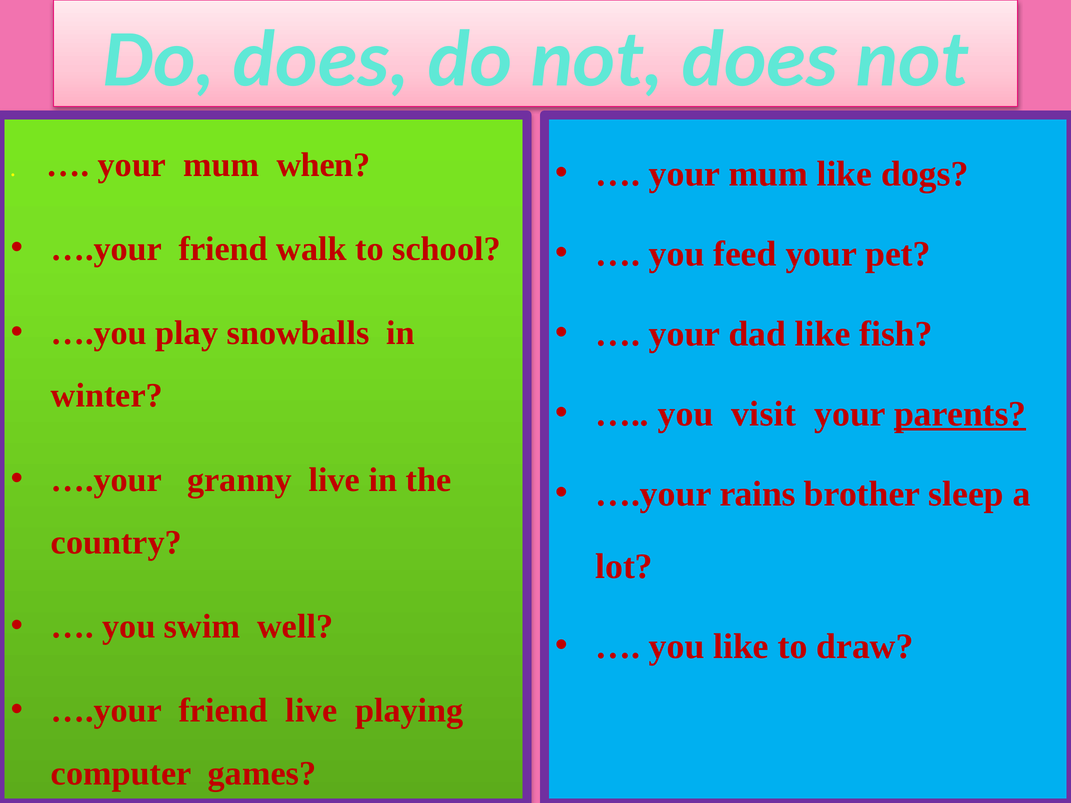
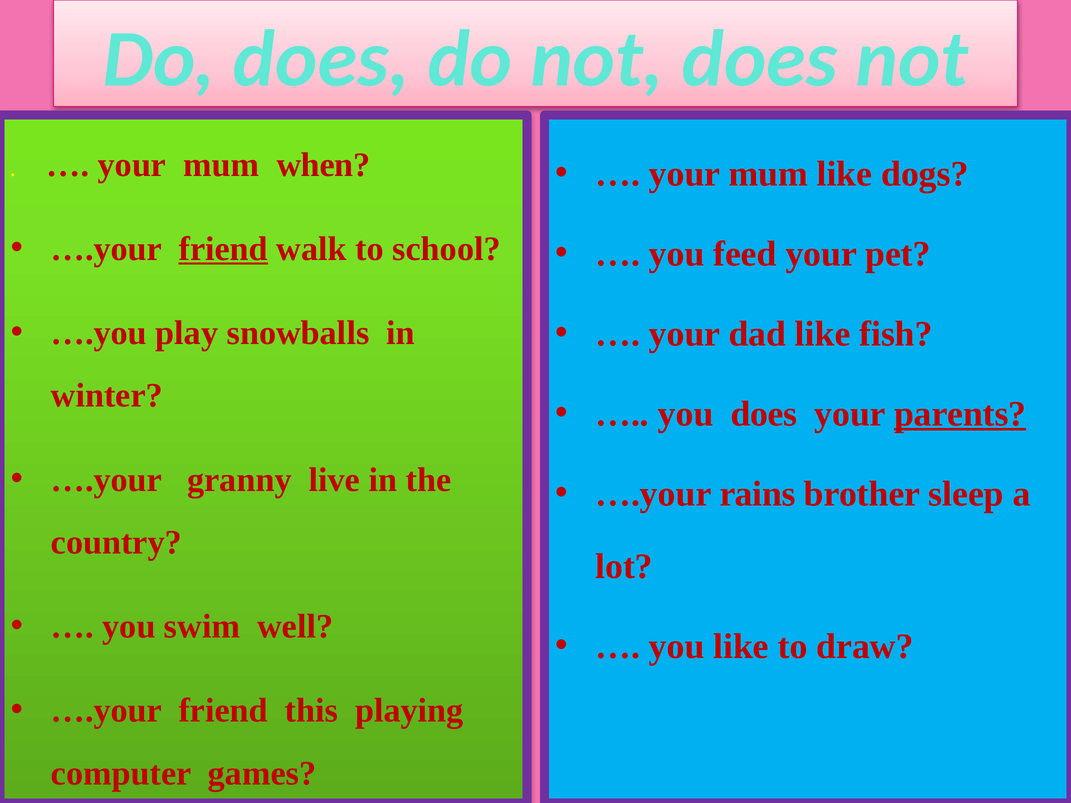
friend at (223, 249) underline: none -> present
you visit: visit -> does
friend live: live -> this
